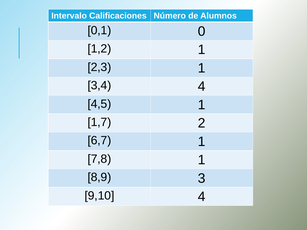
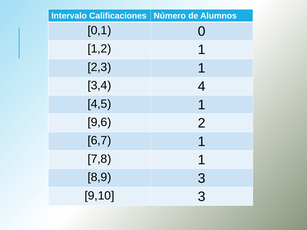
1,7: 1,7 -> 9,6
9,10 4: 4 -> 3
